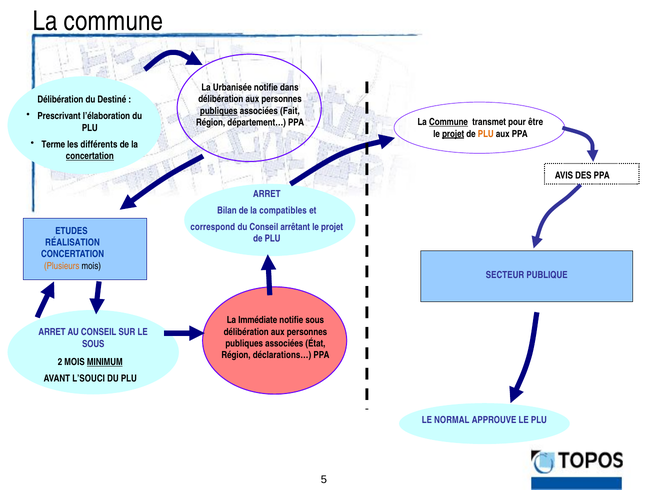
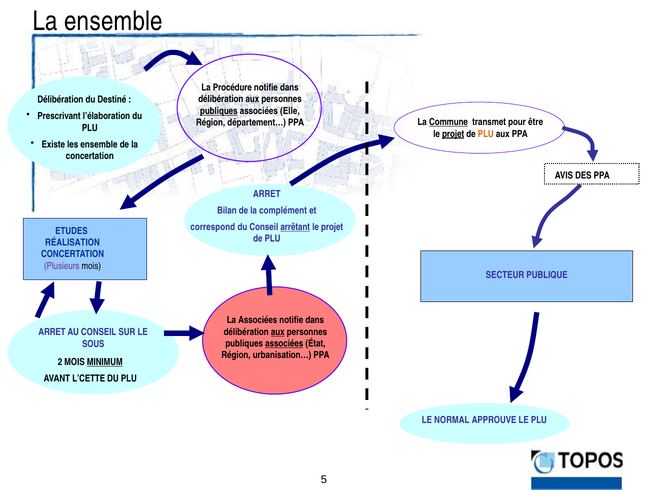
commune at (114, 21): commune -> ensemble
Urbanisée: Urbanisée -> Procédure
Fait: Fait -> Elle
Terme: Terme -> Existe
les différents: différents -> ensemble
concertation at (90, 156) underline: present -> none
compatibles: compatibles -> complément
arrêtant underline: none -> present
Plusieurs colour: orange -> purple
La Immédiate: Immédiate -> Associées
sous at (315, 320): sous -> dans
aux at (278, 332) underline: none -> present
associées at (284, 343) underline: none -> present
déclarations…: déclarations… -> urbanisation…
L’SOUCI: L’SOUCI -> L’CETTE
